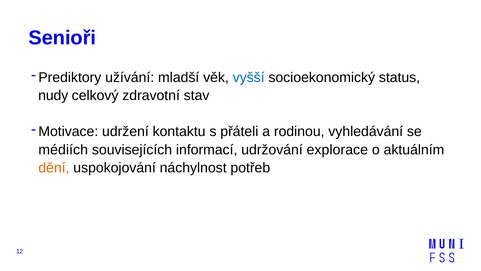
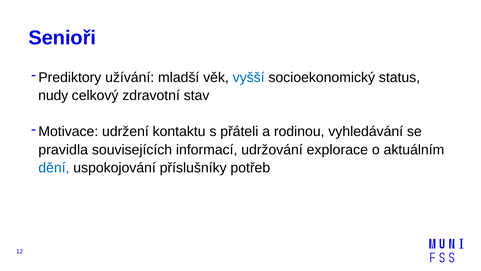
médiích: médiích -> pravidla
dění colour: orange -> blue
náchylnost: náchylnost -> příslušníky
